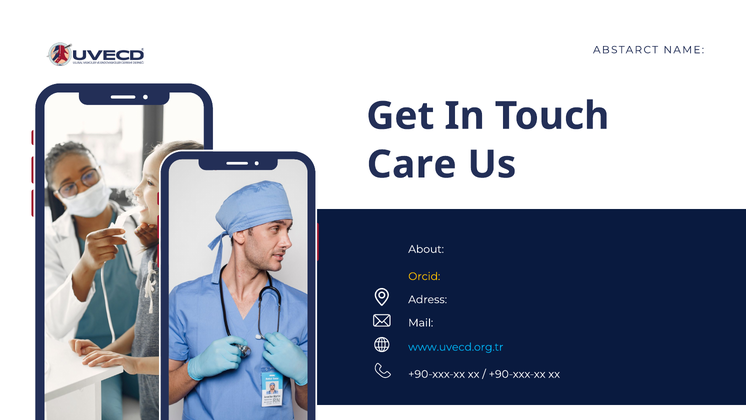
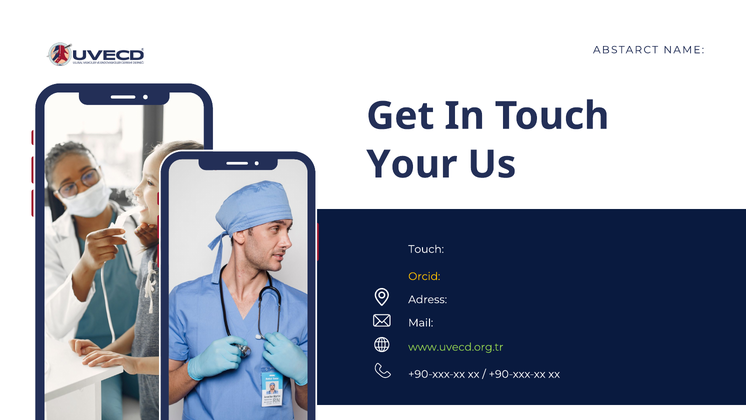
Care: Care -> Your
About at (426, 249): About -> Touch
www.uvecd.org.tr colour: light blue -> light green
